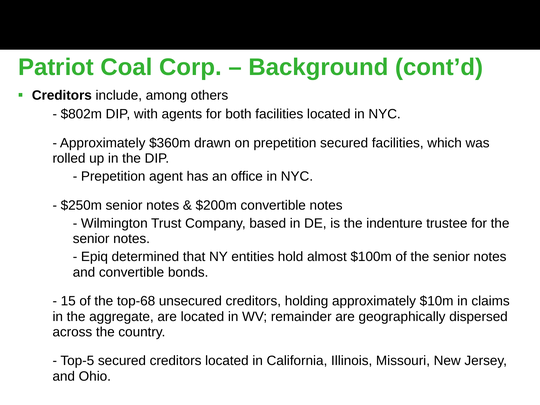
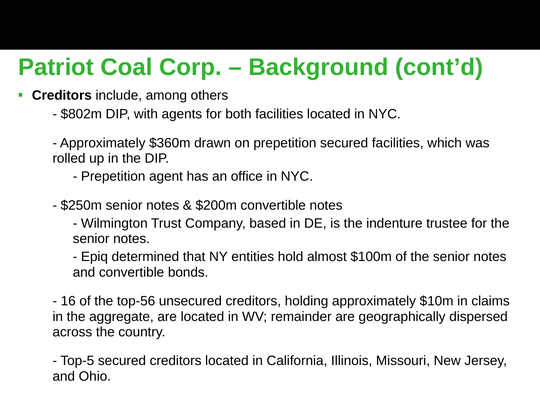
15: 15 -> 16
top-68: top-68 -> top-56
